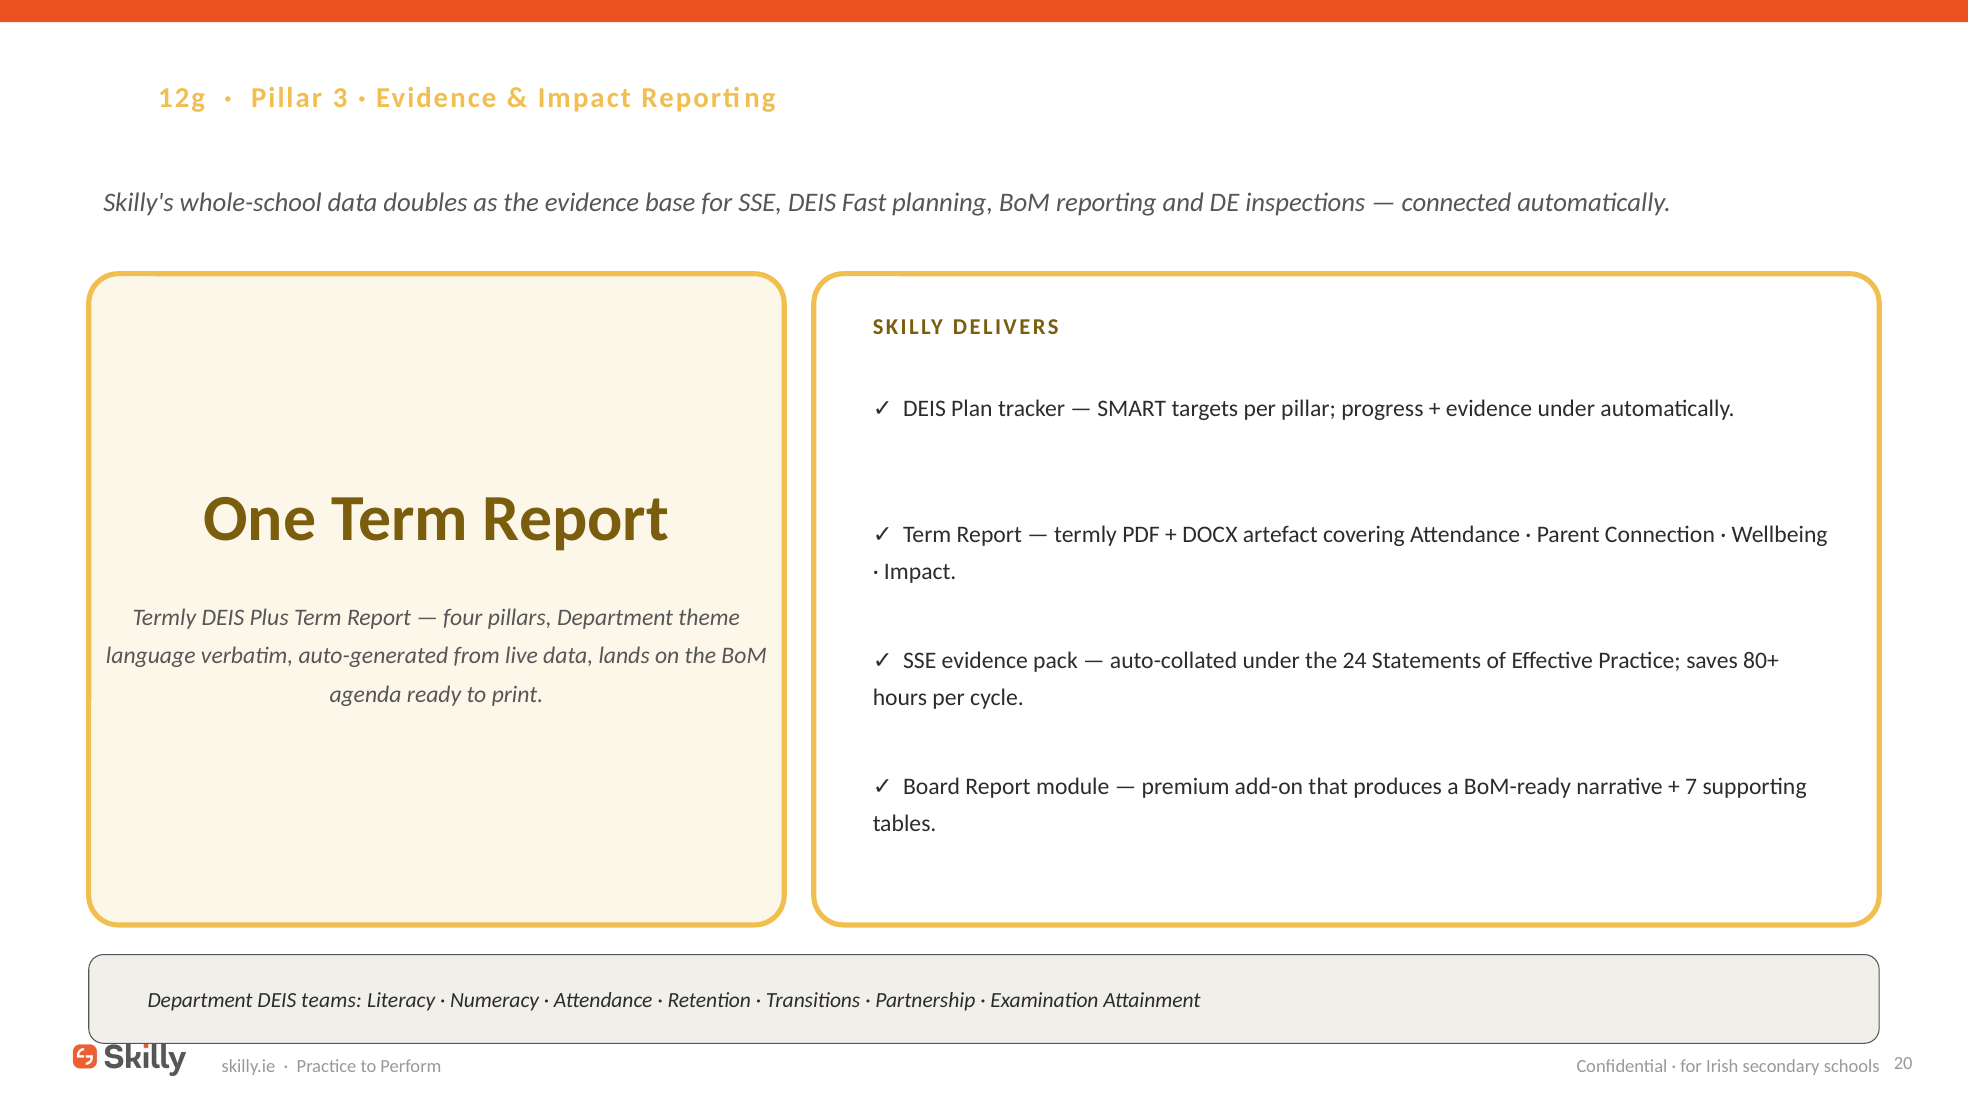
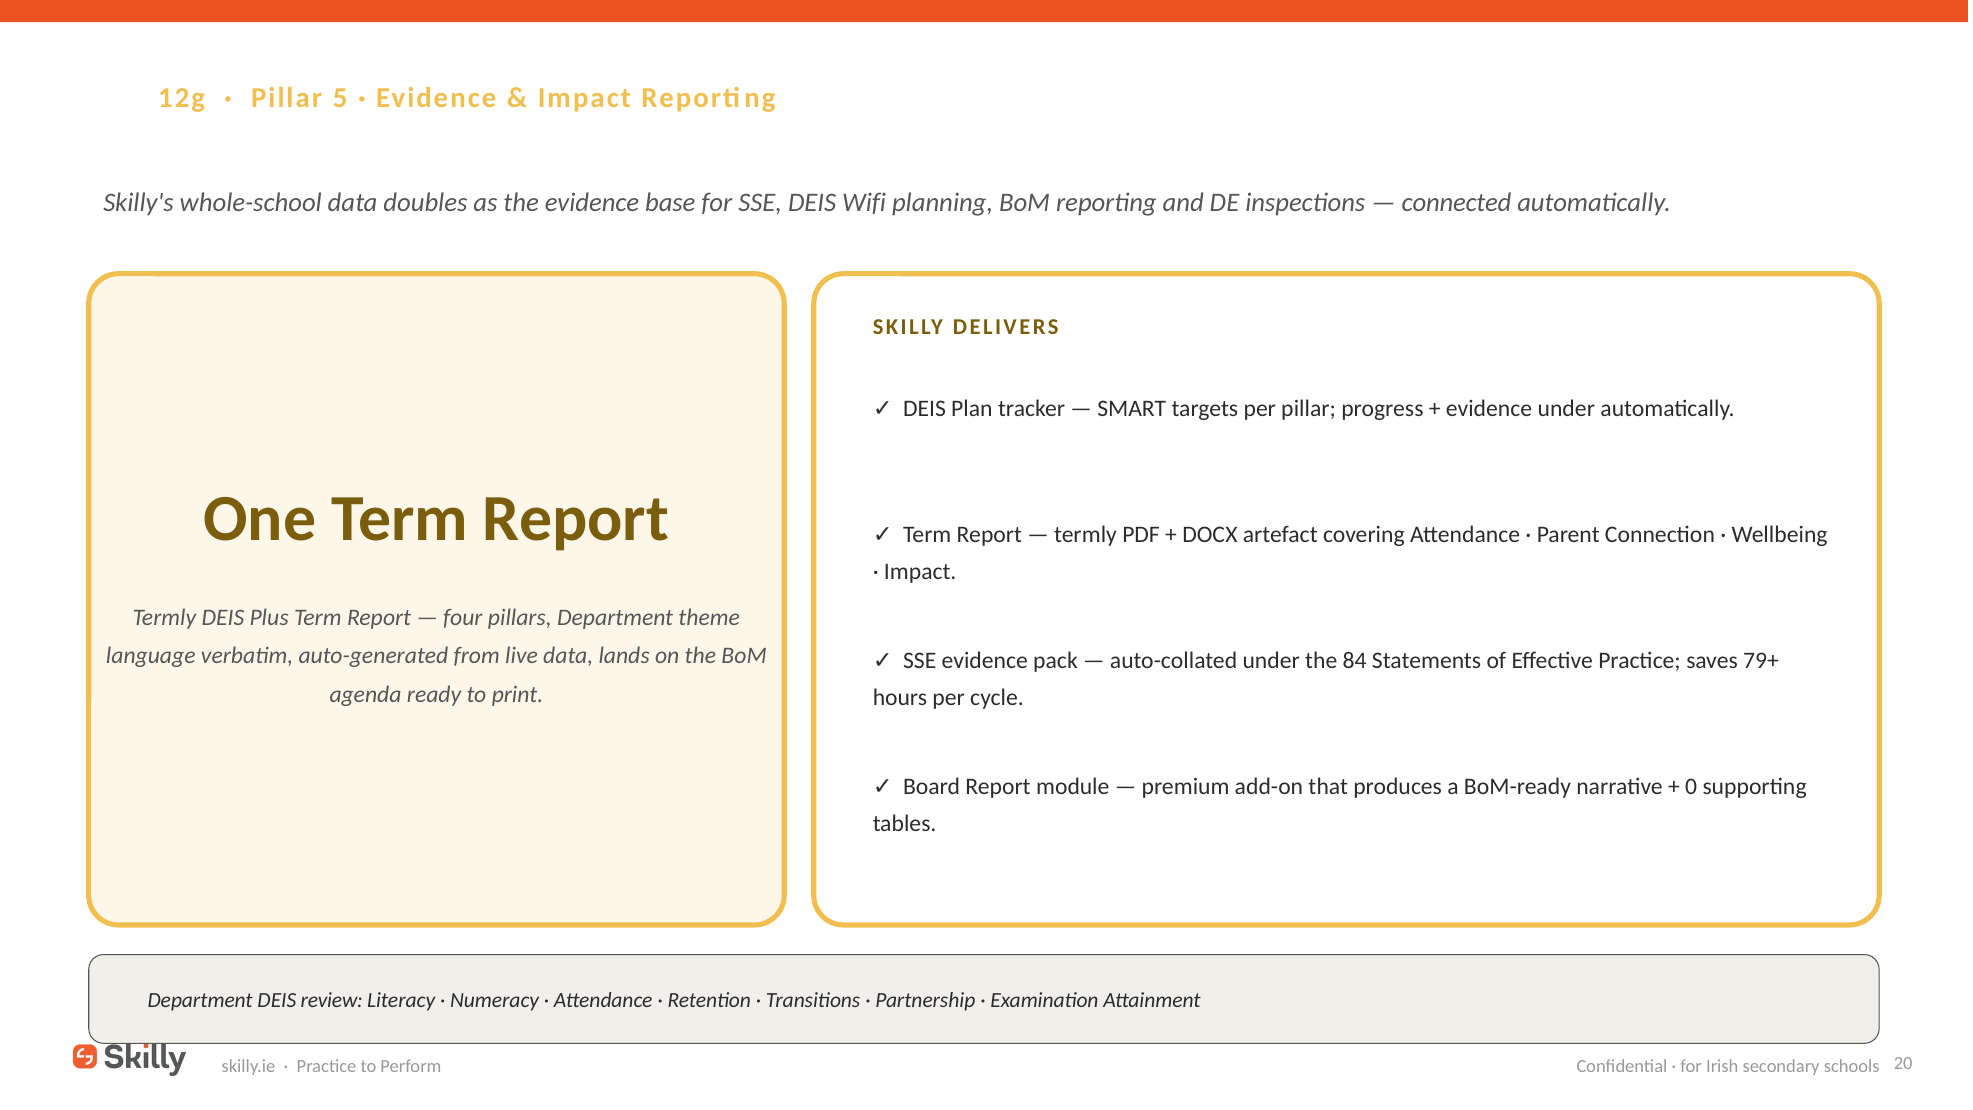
3: 3 -> 5
Fast: Fast -> Wifi
24: 24 -> 84
80+: 80+ -> 79+
7: 7 -> 0
teams: teams -> review
